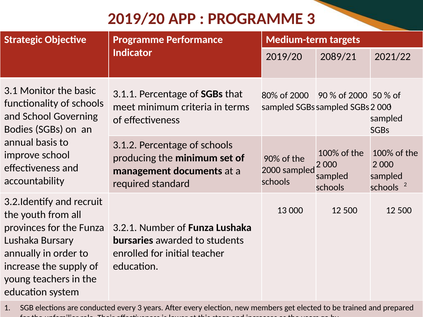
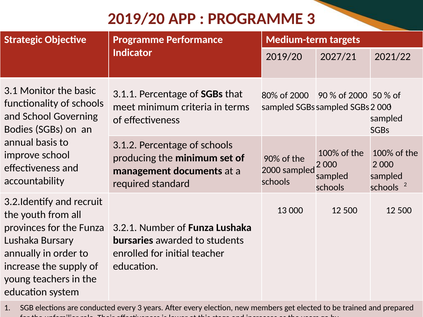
2089/21: 2089/21 -> 2027/21
